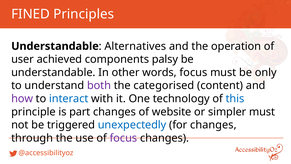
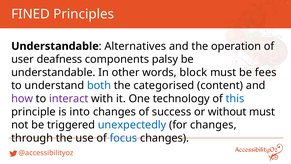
achieved: achieved -> deafness
words focus: focus -> block
only: only -> fees
both colour: purple -> blue
interact colour: blue -> purple
part: part -> into
website: website -> success
simpler: simpler -> without
focus at (123, 138) colour: purple -> blue
